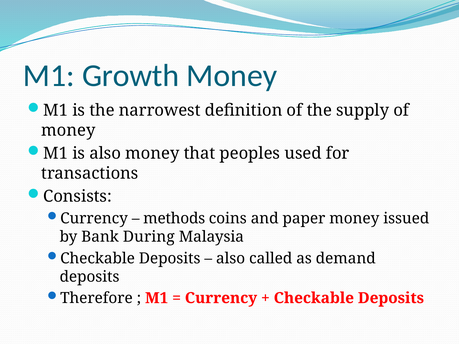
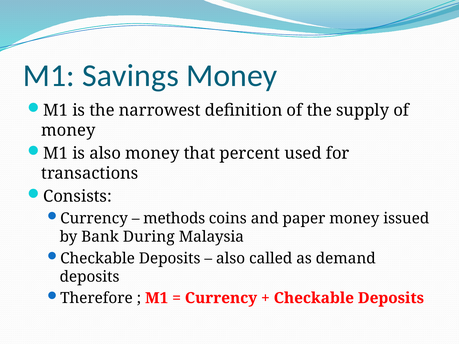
Growth: Growth -> Savings
peoples: peoples -> percent
